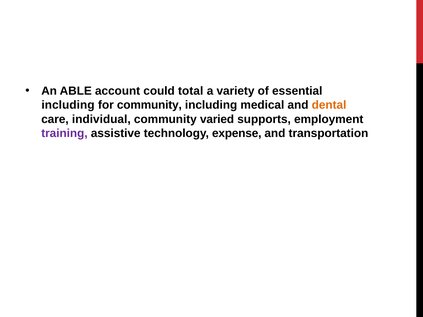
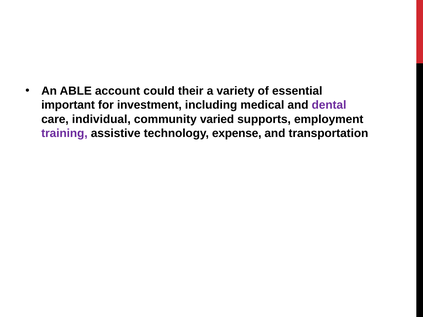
total: total -> their
including at (68, 105): including -> important
for community: community -> investment
dental colour: orange -> purple
